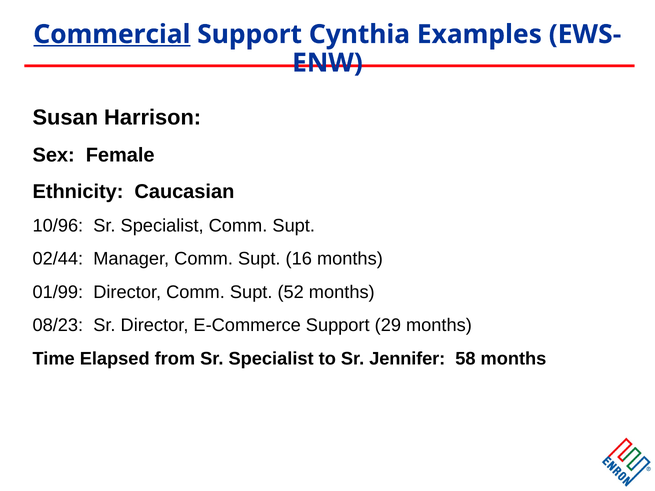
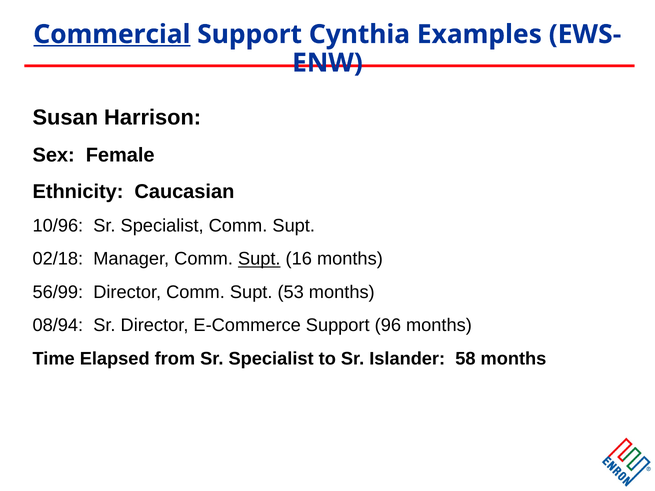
02/44: 02/44 -> 02/18
Supt at (259, 259) underline: none -> present
01/99: 01/99 -> 56/99
52: 52 -> 53
08/23: 08/23 -> 08/94
29: 29 -> 96
Jennifer: Jennifer -> Islander
